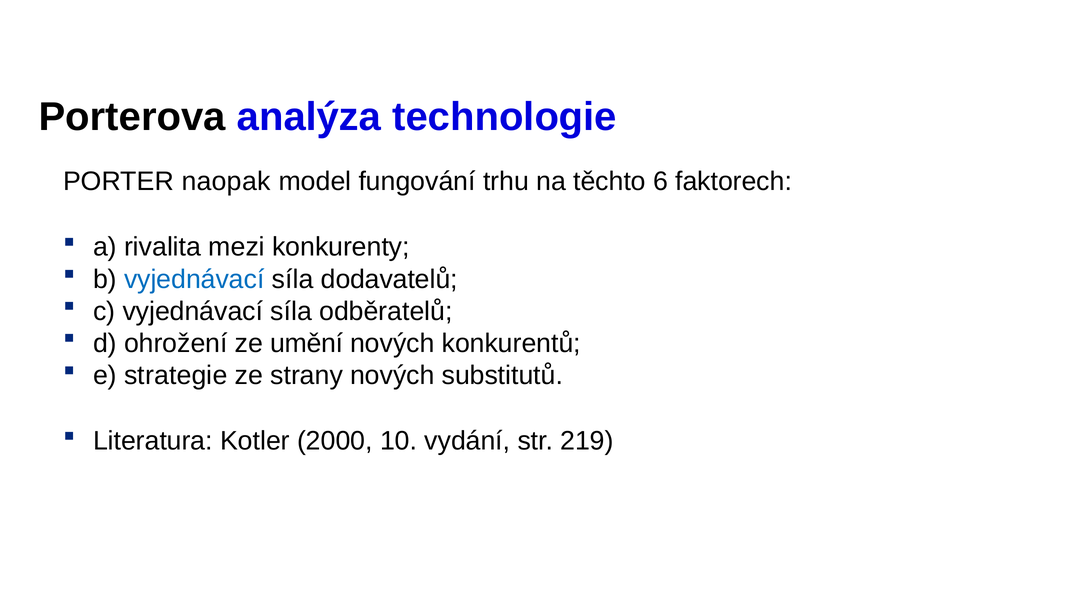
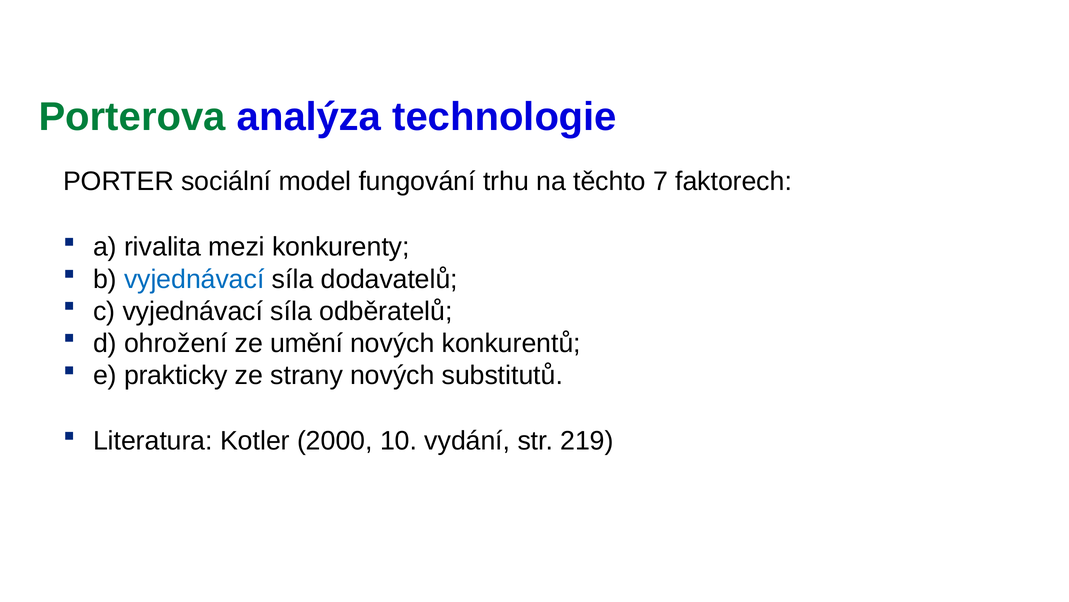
Porterova colour: black -> green
naopak: naopak -> sociální
6: 6 -> 7
strategie: strategie -> prakticky
